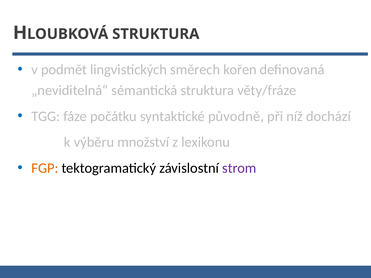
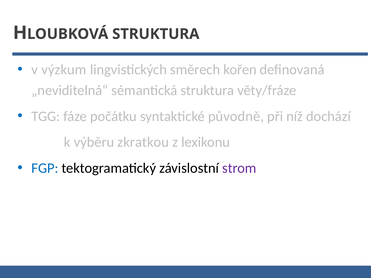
podmět: podmět -> výzkum
množství: množství -> zkratkou
FGP colour: orange -> blue
